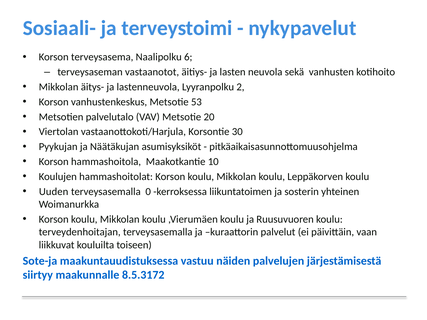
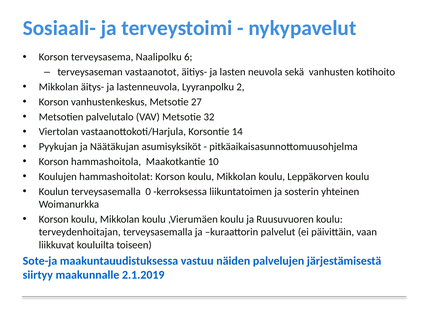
53: 53 -> 27
20: 20 -> 32
30: 30 -> 14
Uuden: Uuden -> Koulun
8.5.3172: 8.5.3172 -> 2.1.2019
